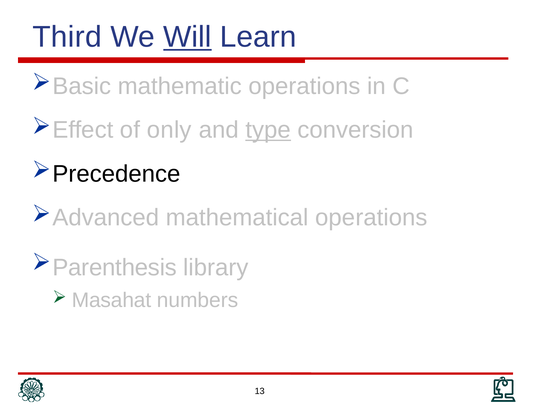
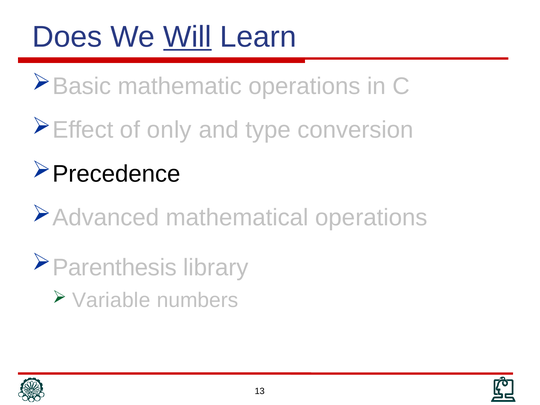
Third: Third -> Does
type underline: present -> none
Masahat: Masahat -> Variable
